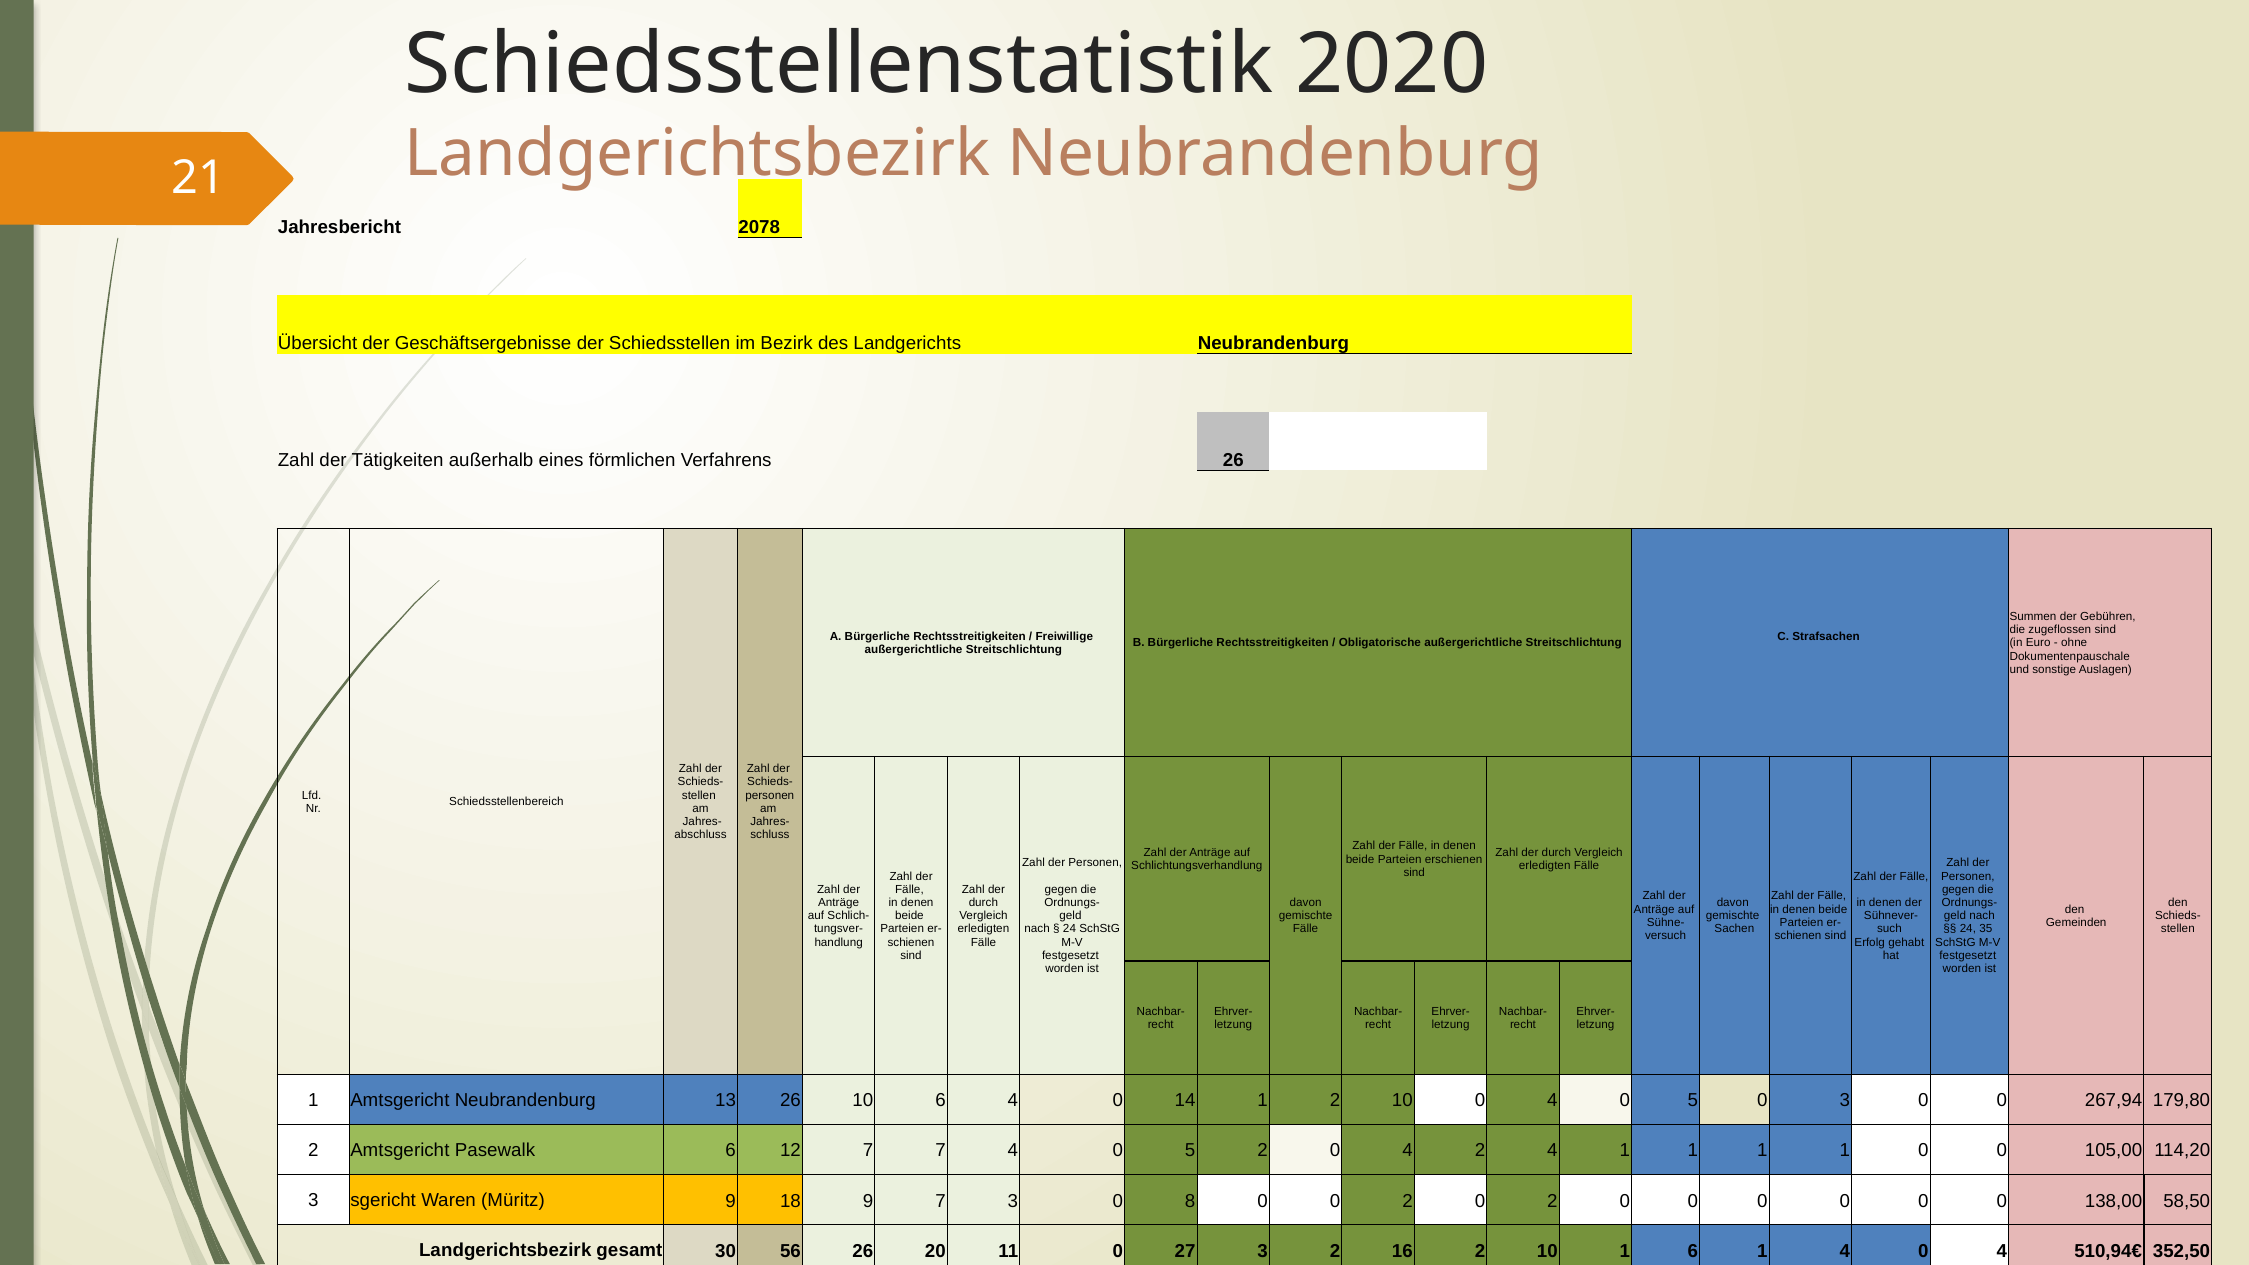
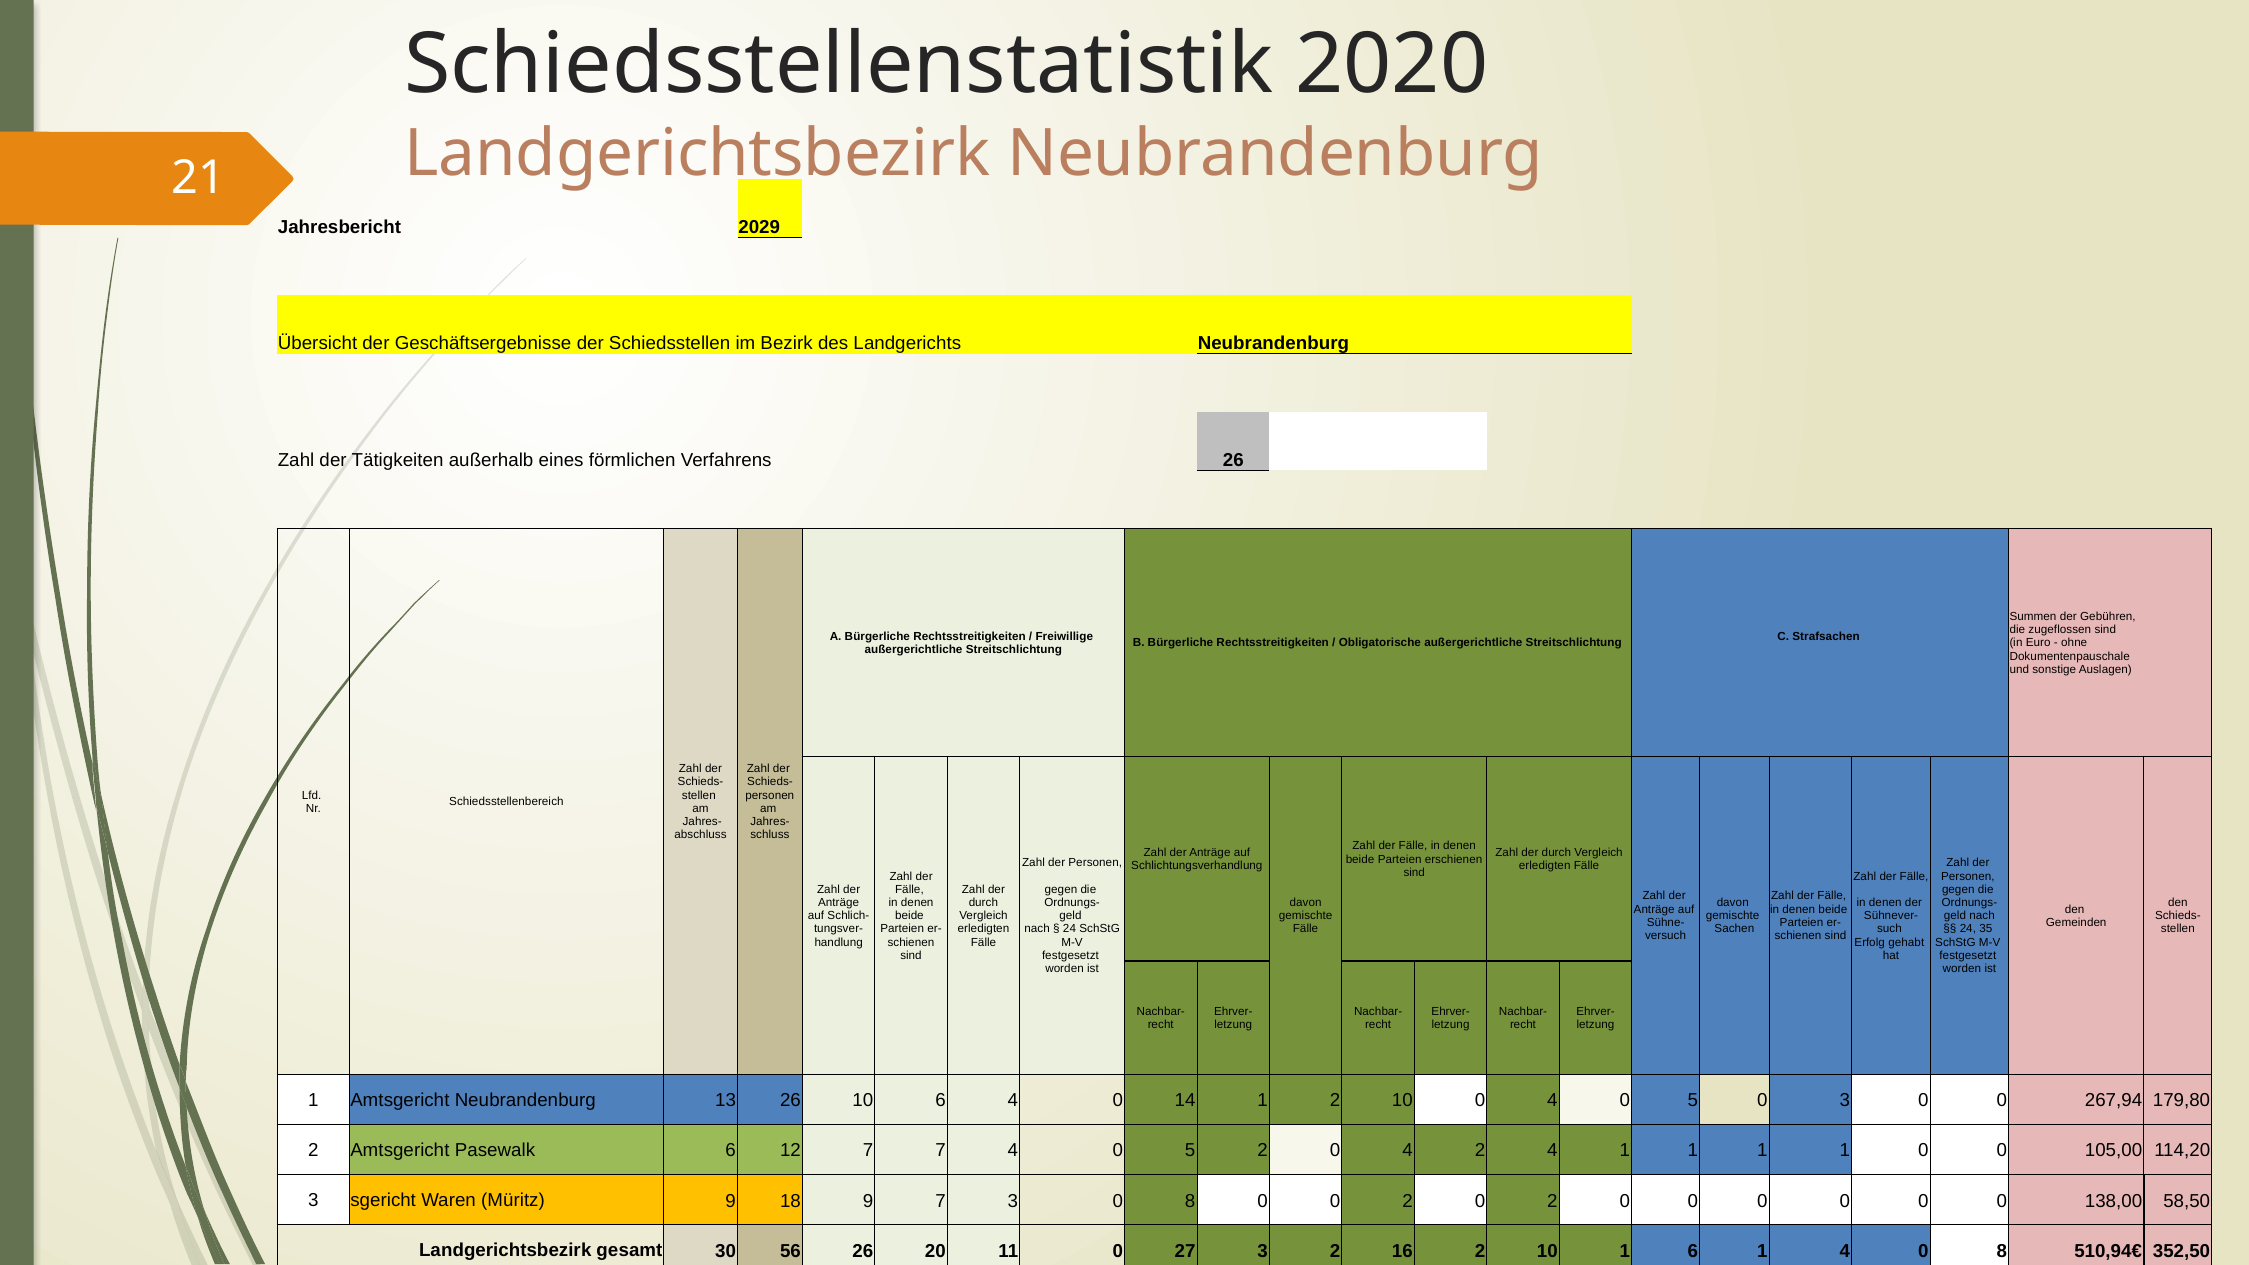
2078: 2078 -> 2029
4 0 4: 4 -> 8
